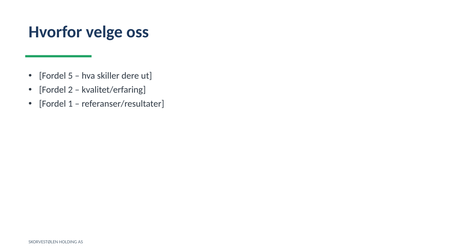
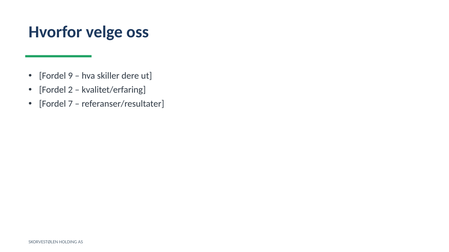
5: 5 -> 9
1: 1 -> 7
